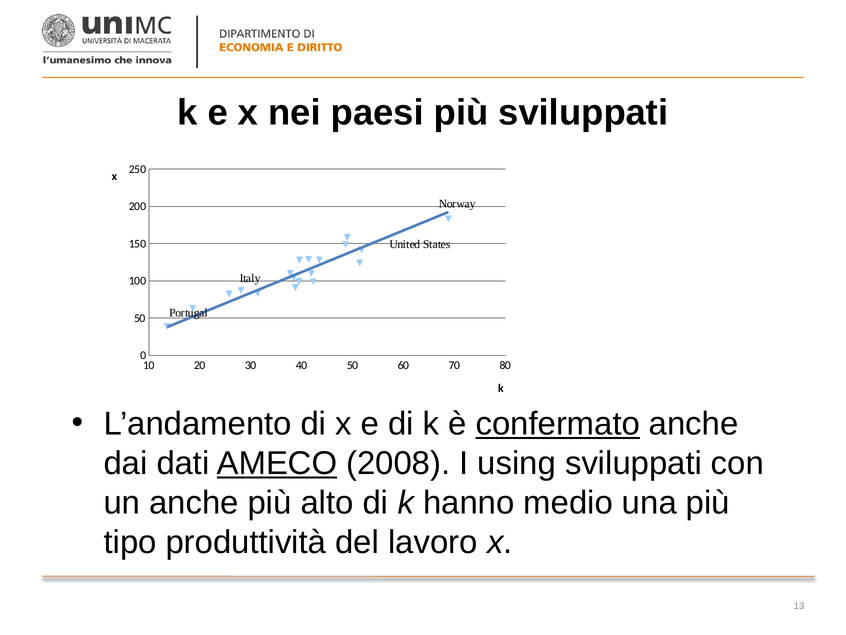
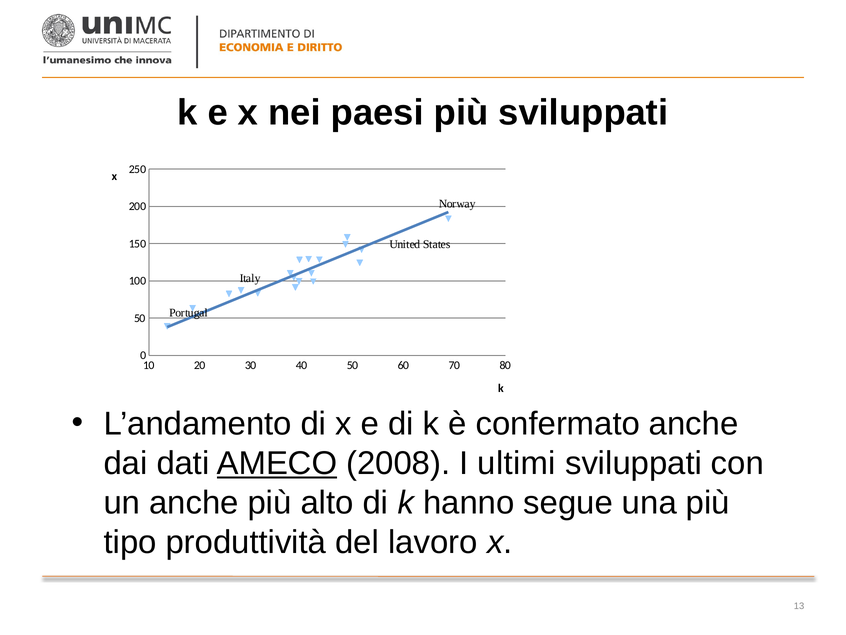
confermato underline: present -> none
using: using -> ultimi
medio: medio -> segue
